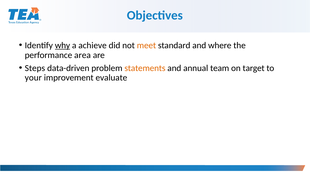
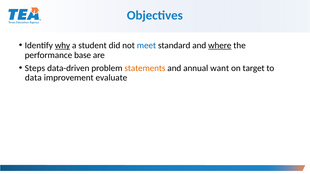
achieve: achieve -> student
meet colour: orange -> blue
where underline: none -> present
area: area -> base
team: team -> want
your: your -> data
